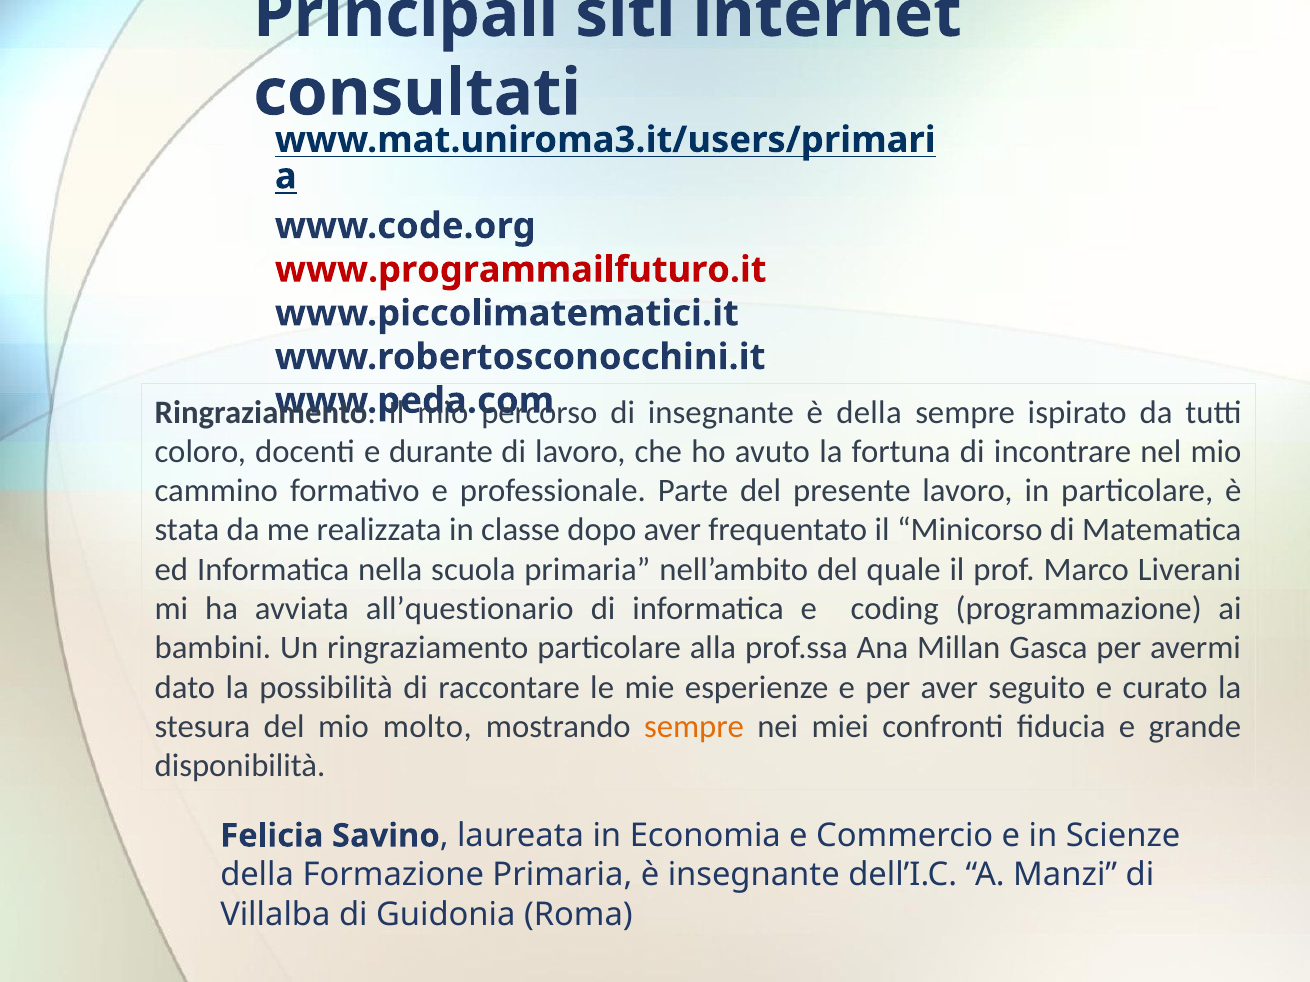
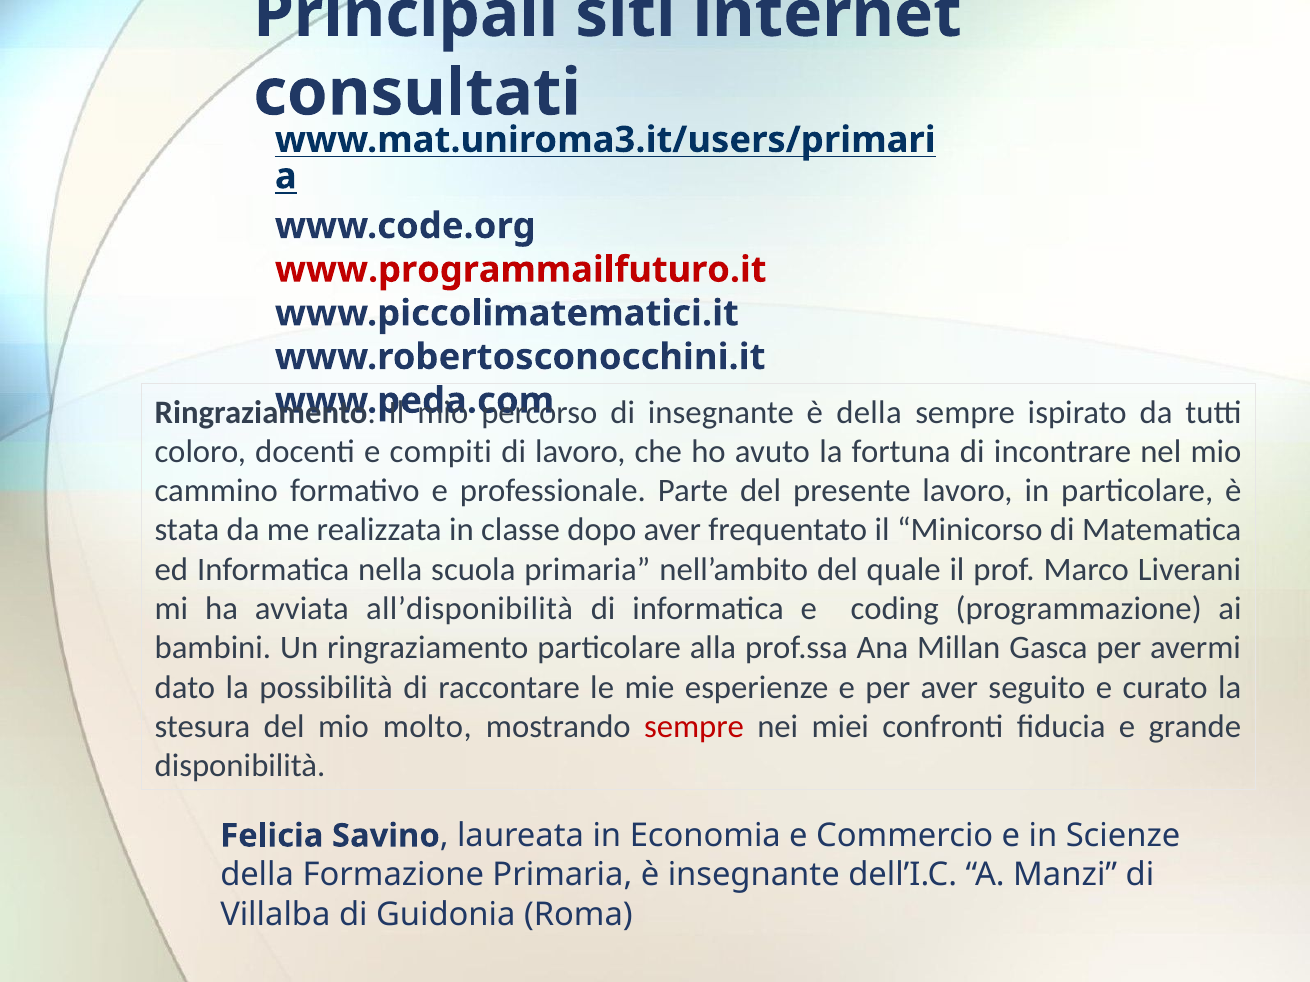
durante: durante -> compiti
all’questionario: all’questionario -> all’disponibilità
sempre at (694, 727) colour: orange -> red
